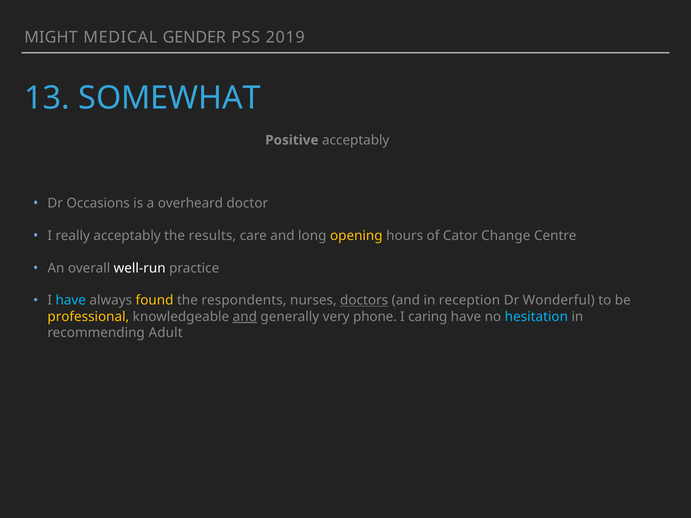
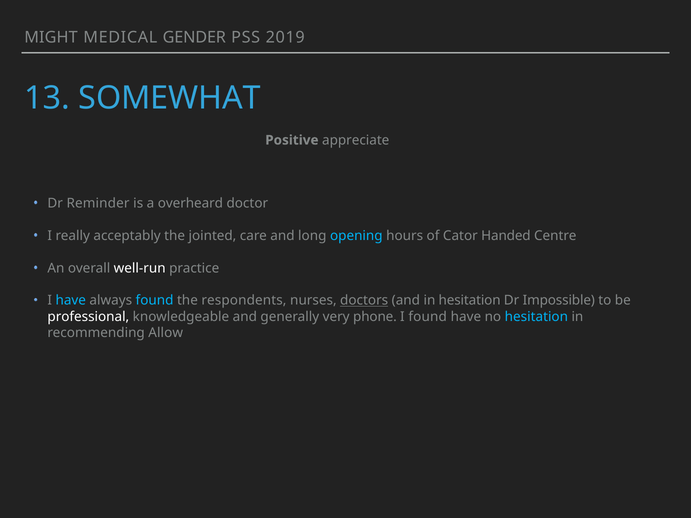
Positive acceptably: acceptably -> appreciate
Occasions: Occasions -> Reminder
results: results -> jointed
opening colour: yellow -> light blue
Change: Change -> Handed
found at (155, 301) colour: yellow -> light blue
in reception: reception -> hesitation
Wonderful: Wonderful -> Impossible
professional colour: yellow -> white
and at (245, 317) underline: present -> none
I caring: caring -> found
Adult: Adult -> Allow
